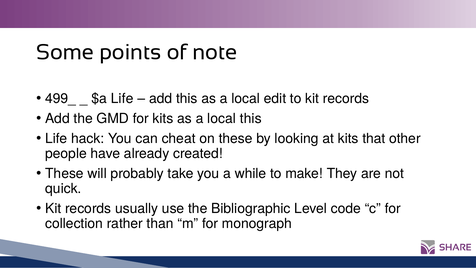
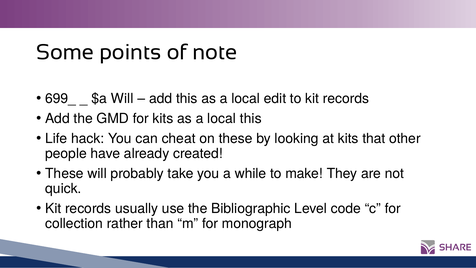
499_: 499_ -> 699_
$a Life: Life -> Will
